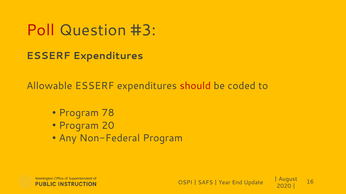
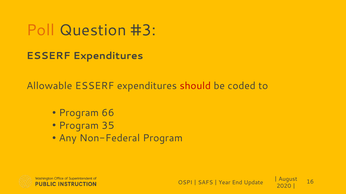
Poll colour: red -> orange
78: 78 -> 66
20: 20 -> 35
